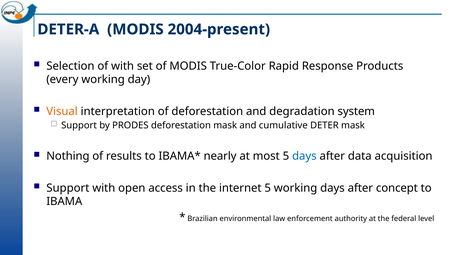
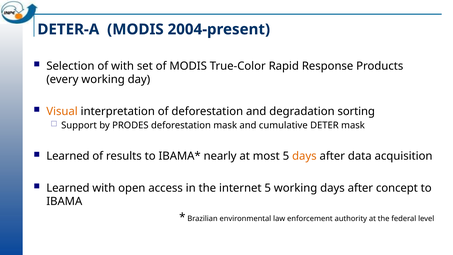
system: system -> sorting
Nothing at (68, 156): Nothing -> Learned
days at (304, 156) colour: blue -> orange
Support at (68, 188): Support -> Learned
